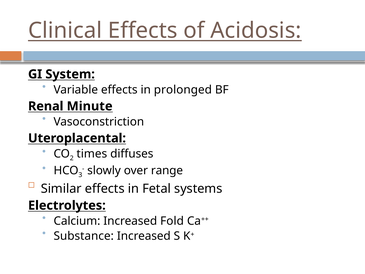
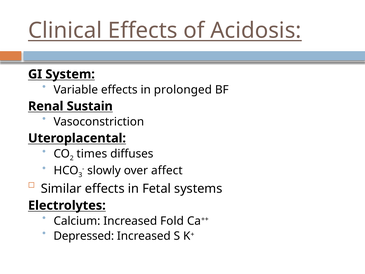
Minute: Minute -> Sustain
range: range -> affect
Substance: Substance -> Depressed
